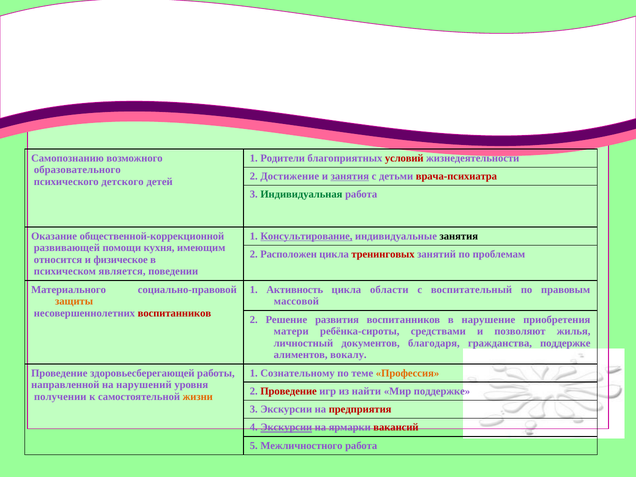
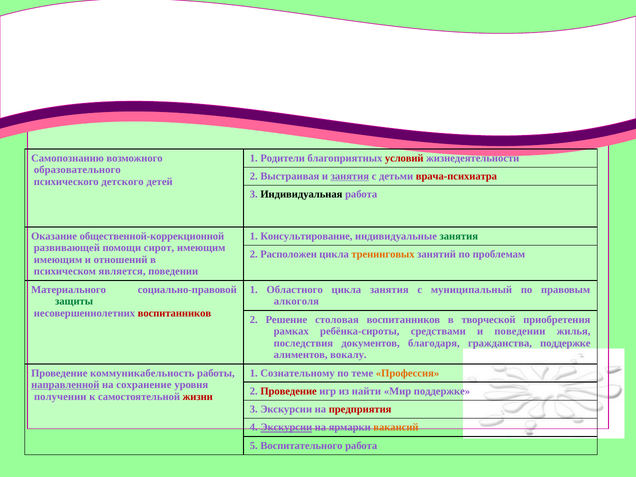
Достижение: Достижение -> Выстраивая
Индивидуальная colour: green -> black
Консультирование underline: present -> none
занятия at (459, 236) colour: black -> green
кухня: кухня -> сирот
тренинговых colour: red -> orange
относится at (58, 260): относится -> имеющим
физическое: физическое -> отношений
Активность: Активность -> Областного
цикла области: области -> занятия
воспитательный: воспитательный -> муниципальный
защиты colour: orange -> green
массовой: массовой -> алкоголя
развития: развития -> столовая
нарушение: нарушение -> творческой
матери: матери -> рамках
и позволяют: позволяют -> поведении
личностный: личностный -> последствия
здоровьесберегающей: здоровьесберегающей -> коммуникабельность
направленной underline: none -> present
нарушений: нарушений -> сохранение
жизни colour: orange -> red
вакансий colour: red -> orange
Межличностного: Межличностного -> Воспитательного
